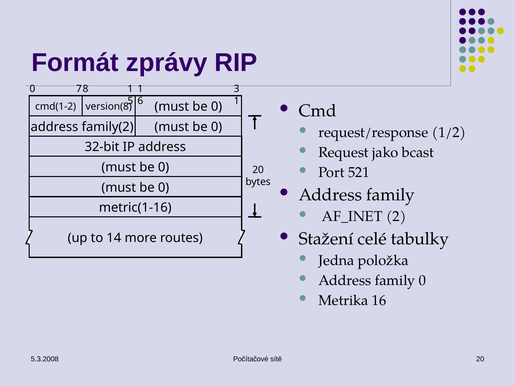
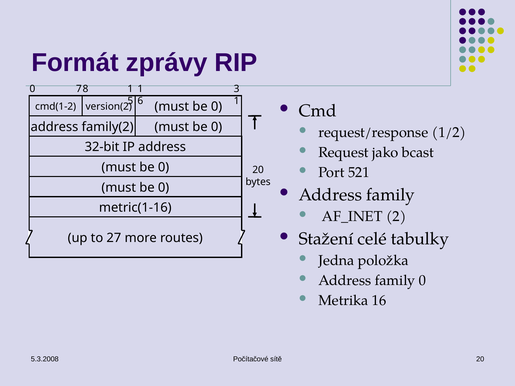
version(8: version(8 -> version(2
14: 14 -> 27
